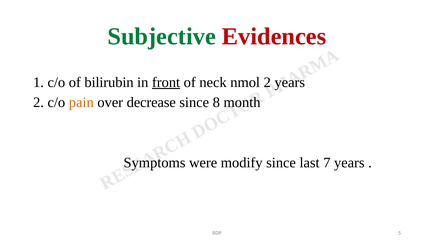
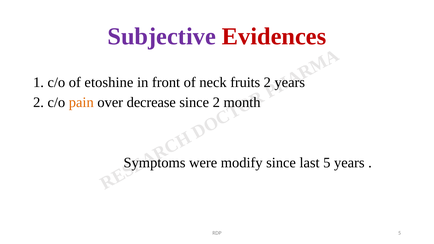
Subjective colour: green -> purple
bilirubin: bilirubin -> etoshine
front underline: present -> none
nmol: nmol -> fruits
since 8: 8 -> 2
last 7: 7 -> 5
